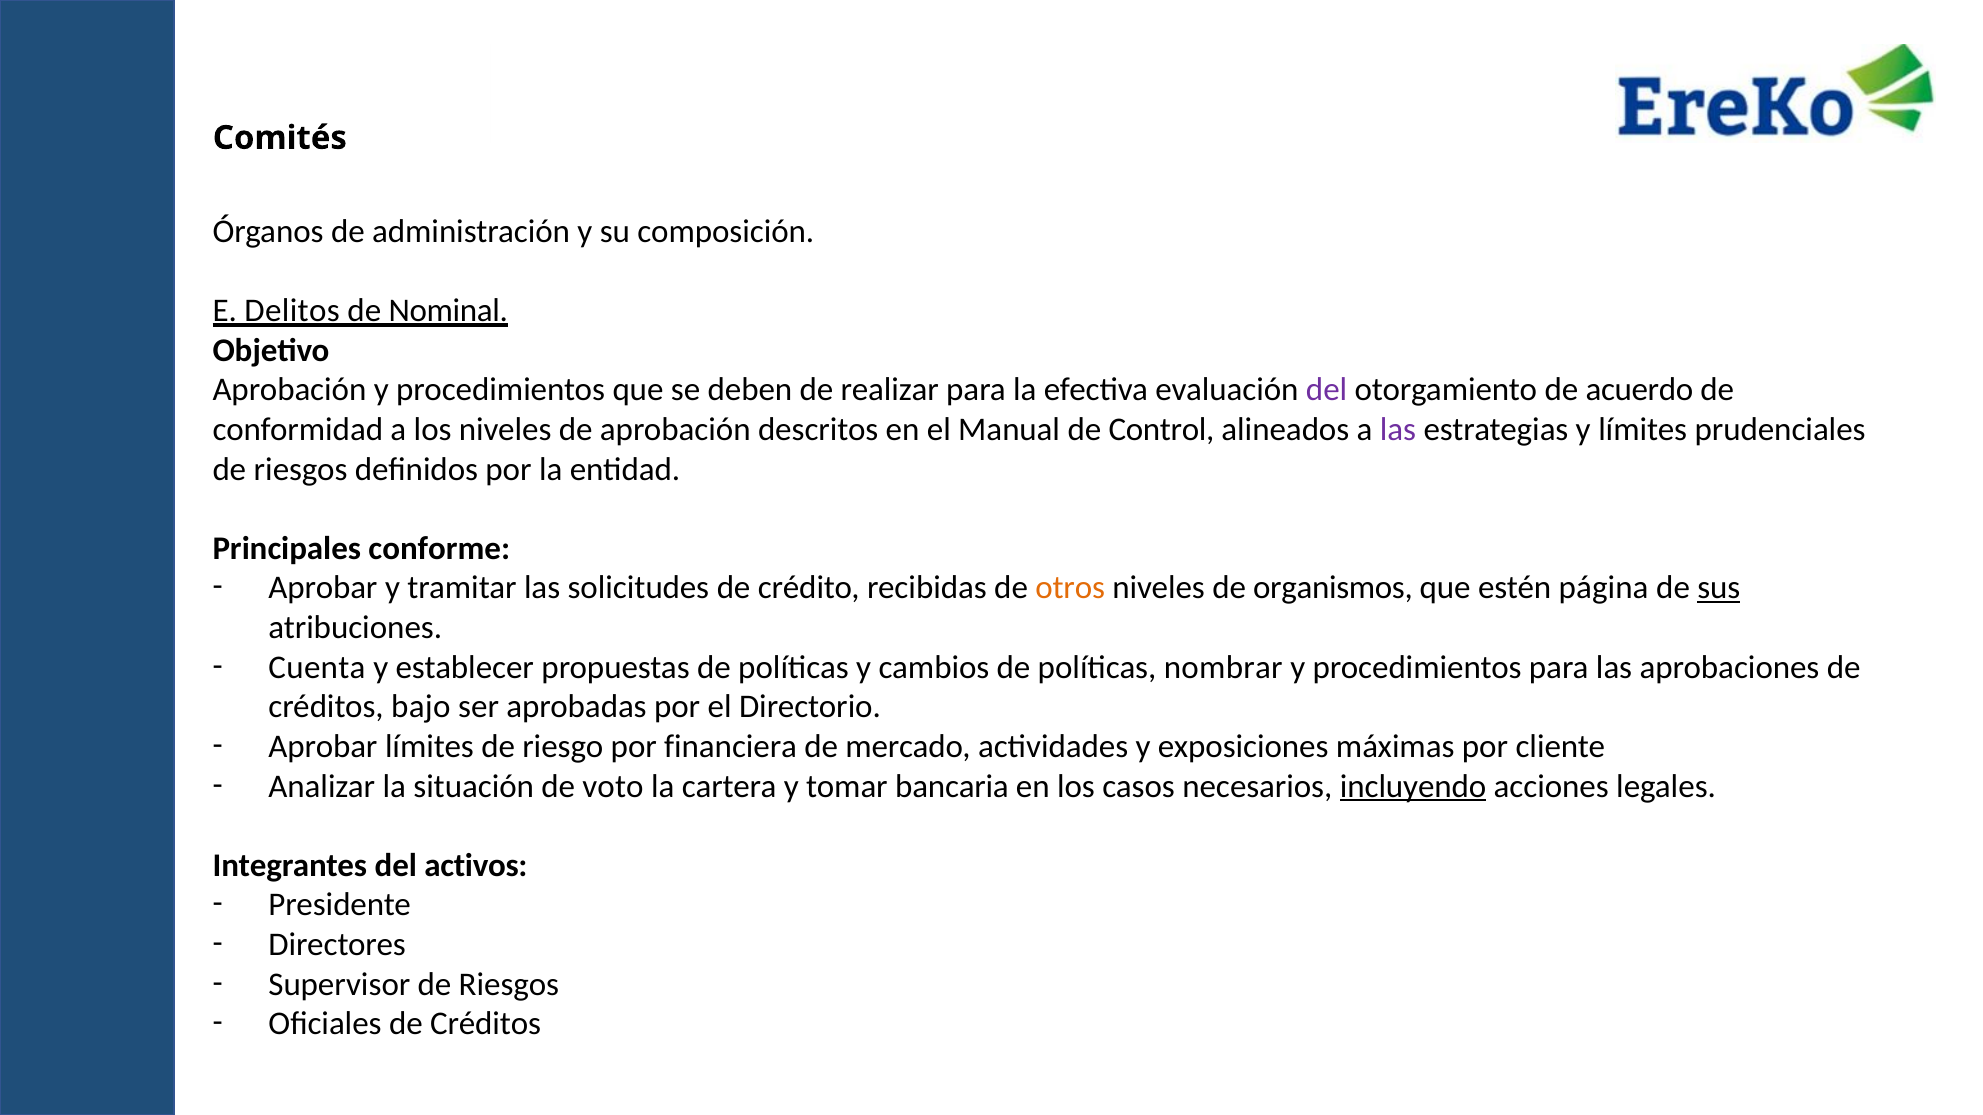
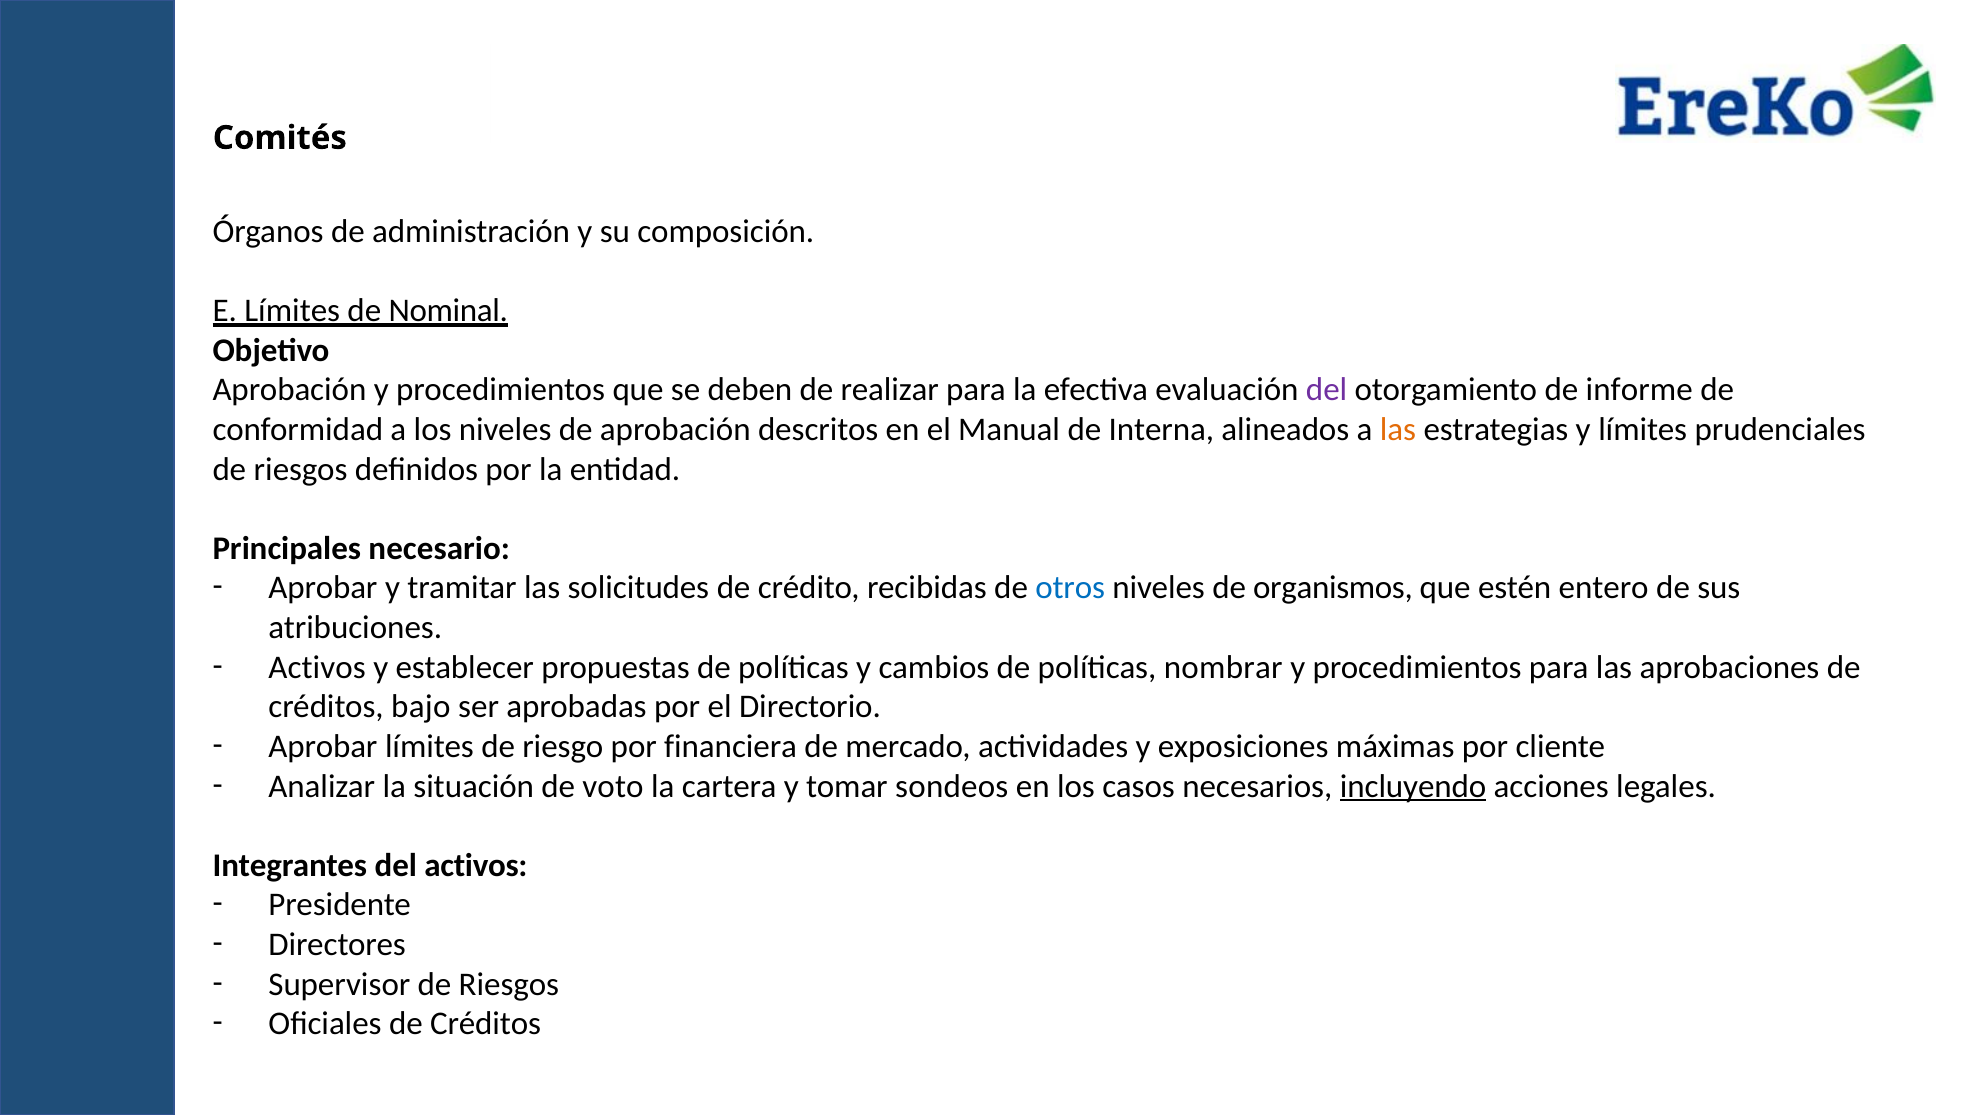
E Delitos: Delitos -> Límites
acuerdo: acuerdo -> informe
Control: Control -> Interna
las at (1398, 430) colour: purple -> orange
conforme: conforme -> necesario
otros colour: orange -> blue
página: página -> entero
sus underline: present -> none
Cuenta at (317, 667): Cuenta -> Activos
bancaria: bancaria -> sondeos
